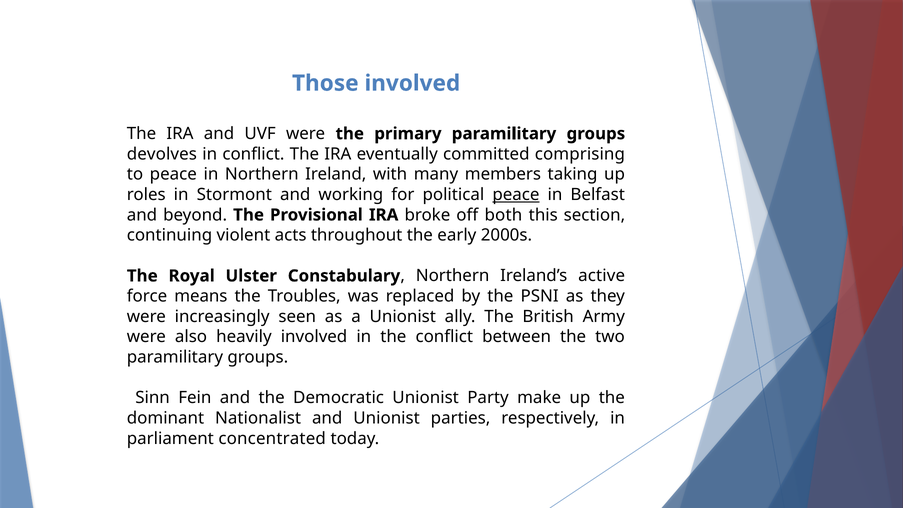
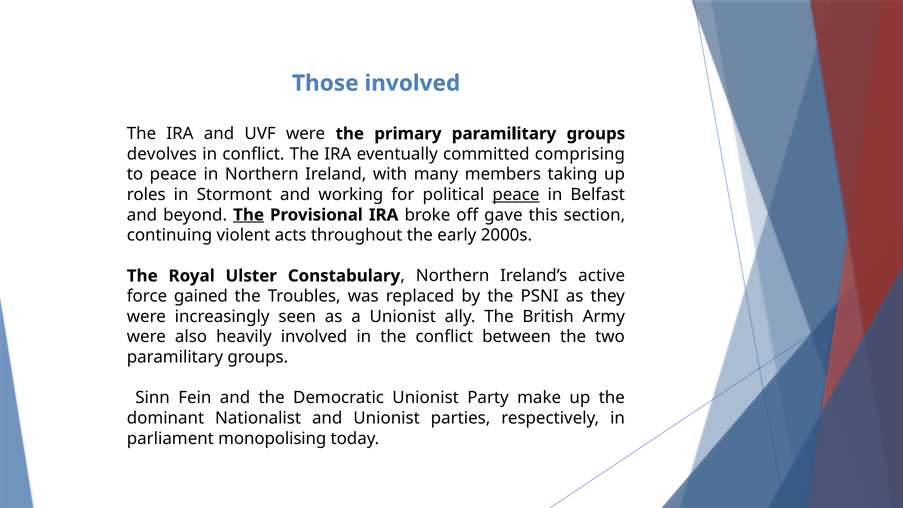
The at (249, 215) underline: none -> present
both: both -> gave
means: means -> gained
concentrated: concentrated -> monopolising
